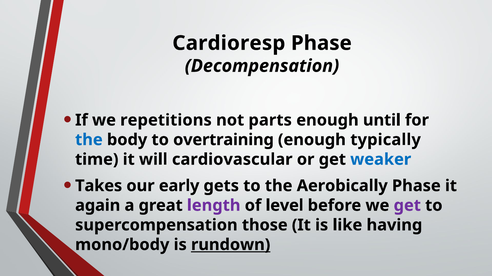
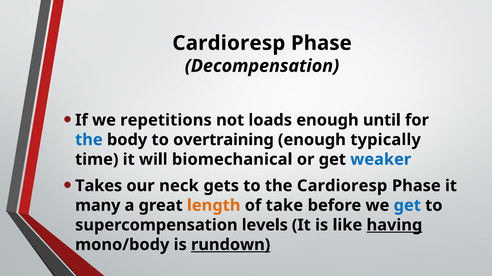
parts: parts -> loads
cardiovascular: cardiovascular -> biomechanical
early: early -> neck
the Aerobically: Aerobically -> Cardioresp
again: again -> many
length colour: purple -> orange
level: level -> take
get at (407, 206) colour: purple -> blue
those: those -> levels
having underline: none -> present
